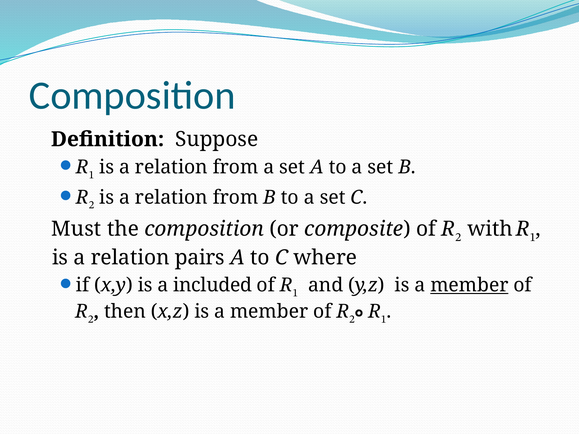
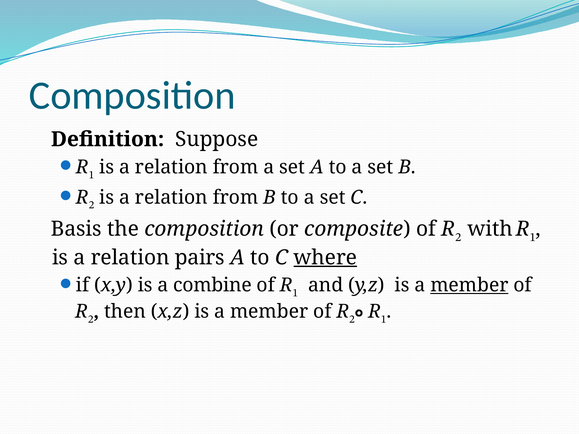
Must: Must -> Basis
where underline: none -> present
included: included -> combine
